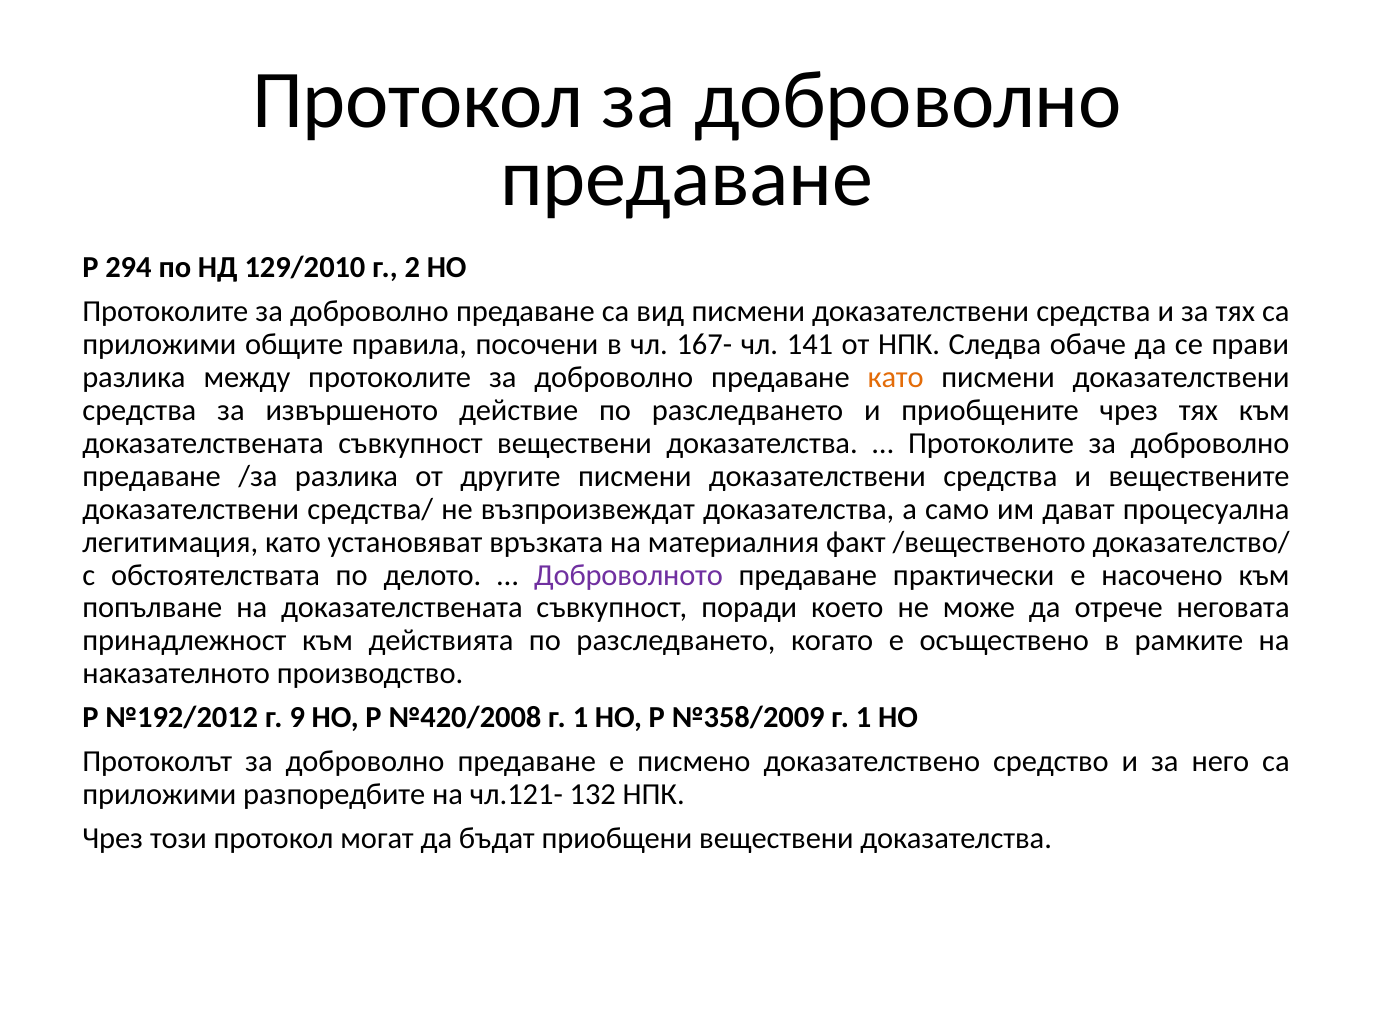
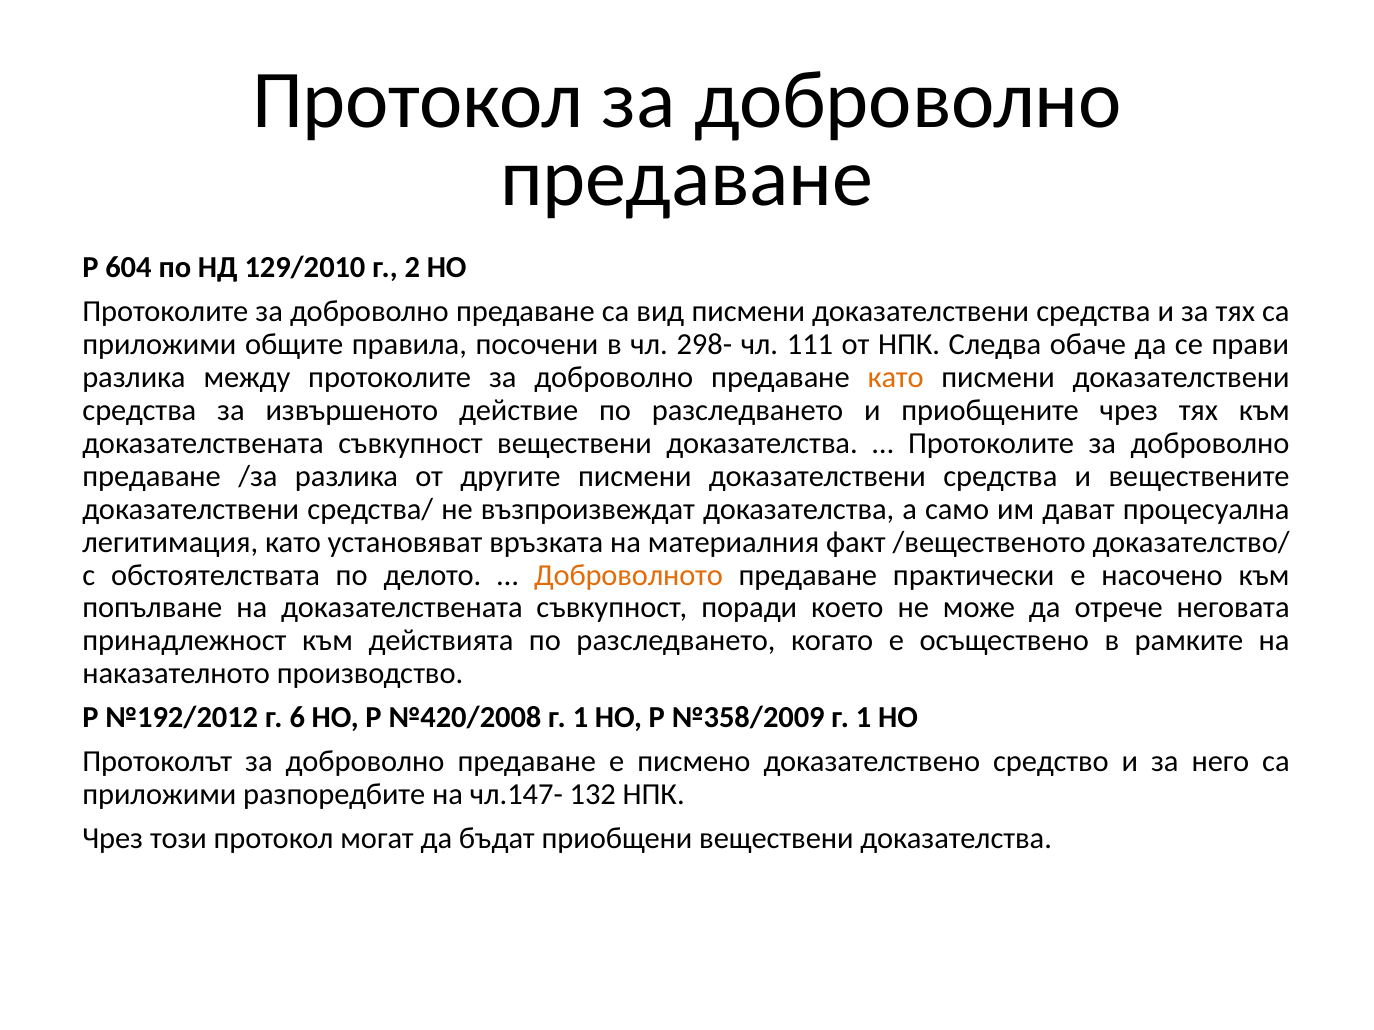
294: 294 -> 604
167-: 167- -> 298-
141: 141 -> 111
Доброволното colour: purple -> orange
9: 9 -> 6
чл.121-: чл.121- -> чл.147-
